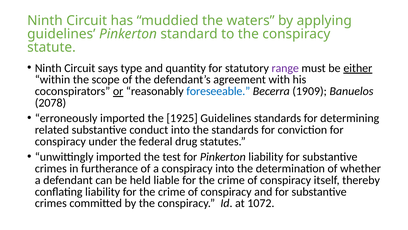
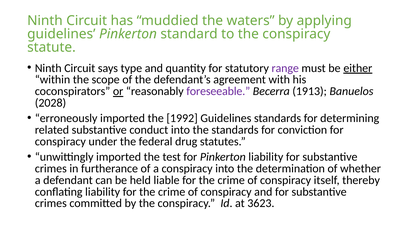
foreseeable colour: blue -> purple
1909: 1909 -> 1913
2078: 2078 -> 2028
1925: 1925 -> 1992
1072: 1072 -> 3623
